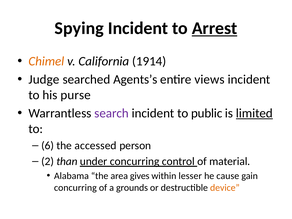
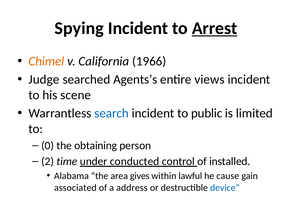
1914: 1914 -> 1966
purse: purse -> scene
search colour: purple -> blue
limited underline: present -> none
6: 6 -> 0
accessed: accessed -> obtaining
than: than -> time
under concurring: concurring -> conducted
material: material -> installed
lesser: lesser -> lawful
concurring at (75, 188): concurring -> associated
grounds: grounds -> address
device colour: orange -> blue
